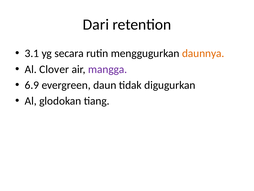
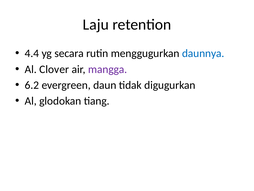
Dari: Dari -> Laju
3.1: 3.1 -> 4.4
daunnya colour: orange -> blue
6.9: 6.9 -> 6.2
